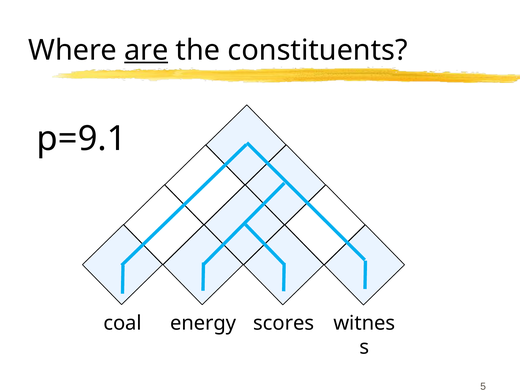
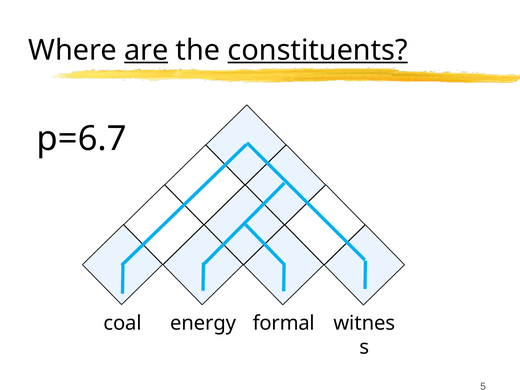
constituents underline: none -> present
p=9.1: p=9.1 -> p=6.7
scores: scores -> formal
